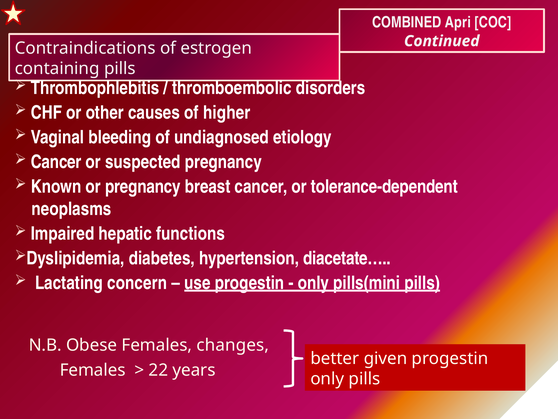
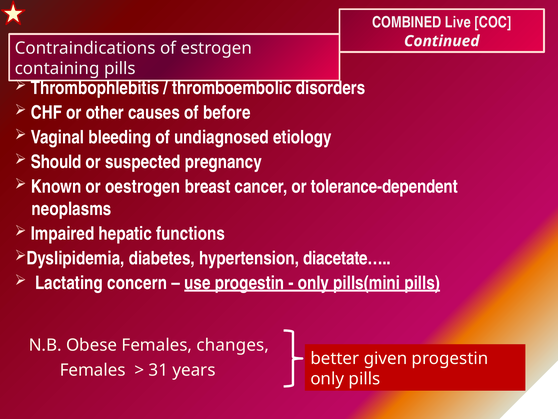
Apri: Apri -> Live
higher: higher -> before
Cancer at (56, 162): Cancer -> Should
or pregnancy: pregnancy -> oestrogen
22: 22 -> 31
